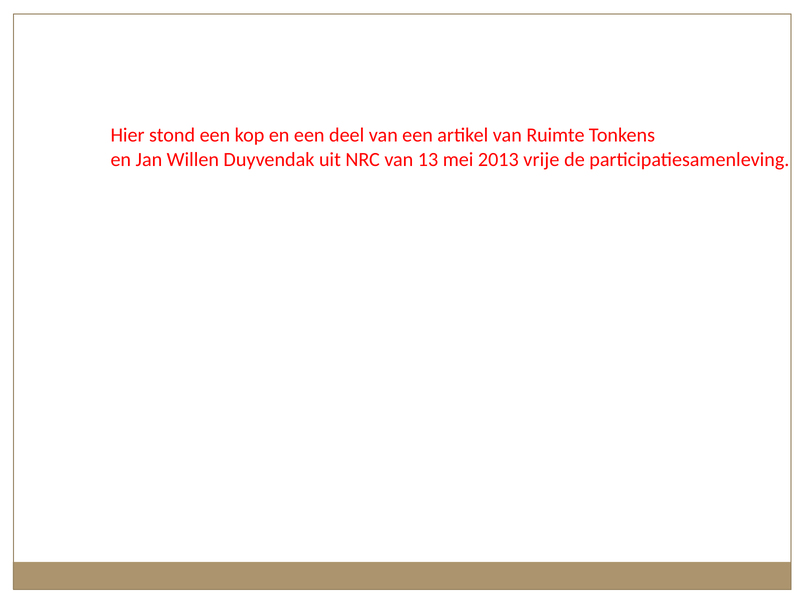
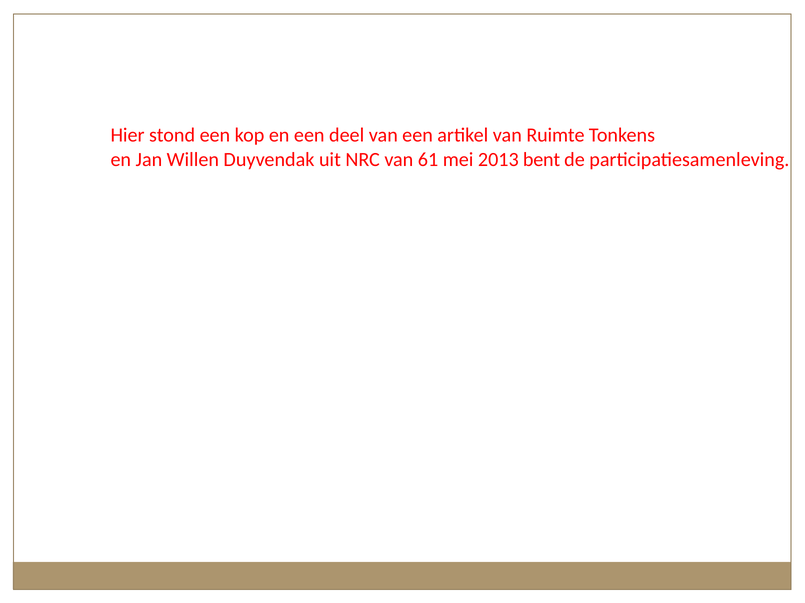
13: 13 -> 61
vrije: vrije -> bent
